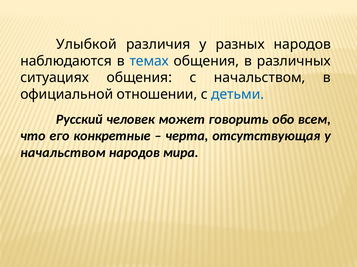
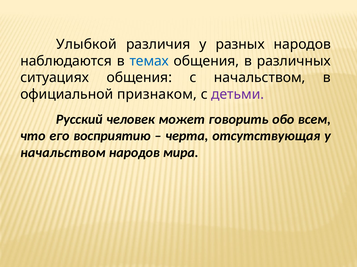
отношении: отношении -> признаком
детьми colour: blue -> purple
конкретные: конкретные -> восприятию
